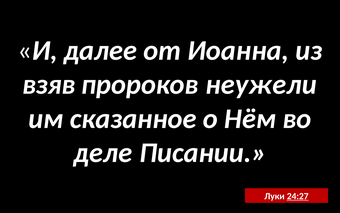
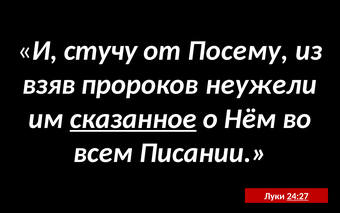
далее: далее -> стучу
Иоанна: Иоанна -> Посему
сказанное underline: none -> present
деле: деле -> всем
